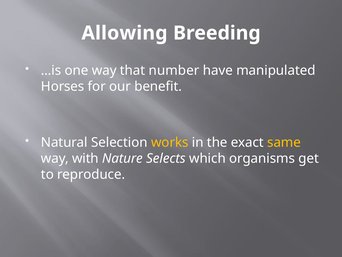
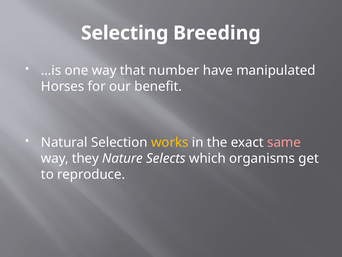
Allowing: Allowing -> Selecting
same colour: yellow -> pink
with: with -> they
